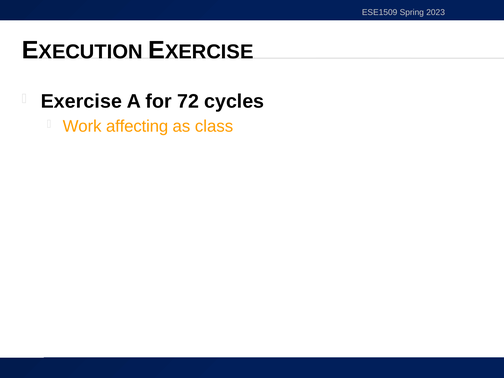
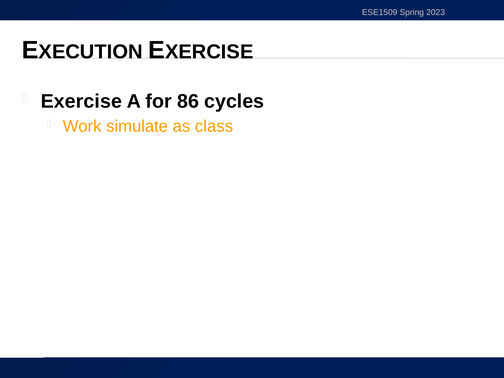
72: 72 -> 86
affecting: affecting -> simulate
